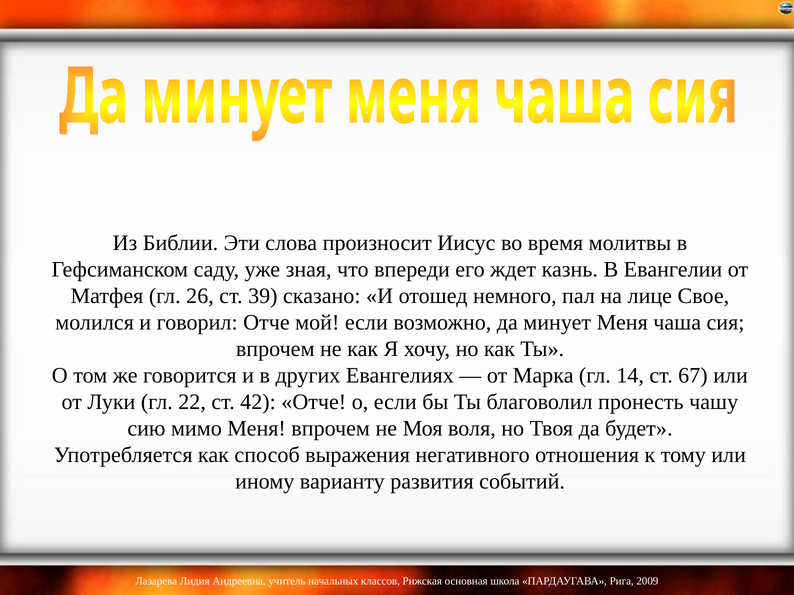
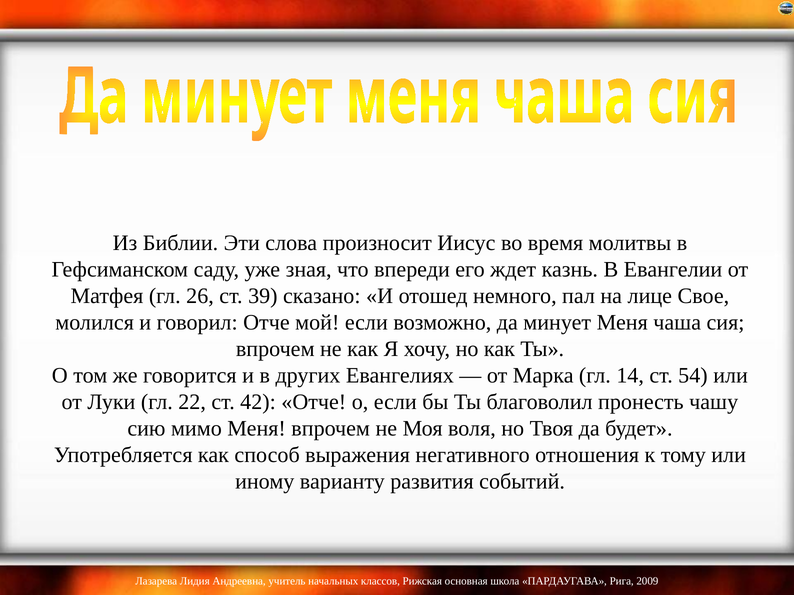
67: 67 -> 54
